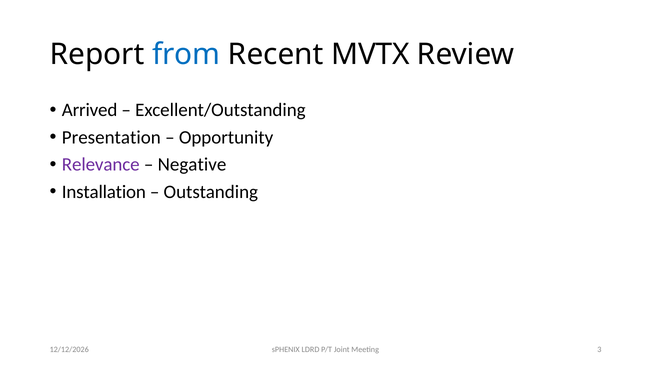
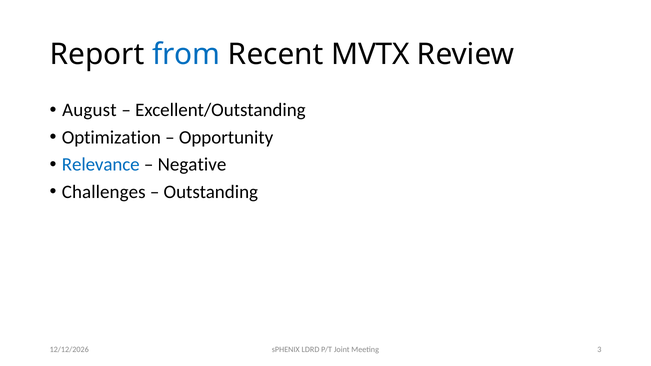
Arrived: Arrived -> August
Presentation: Presentation -> Optimization
Relevance colour: purple -> blue
Installation: Installation -> Challenges
